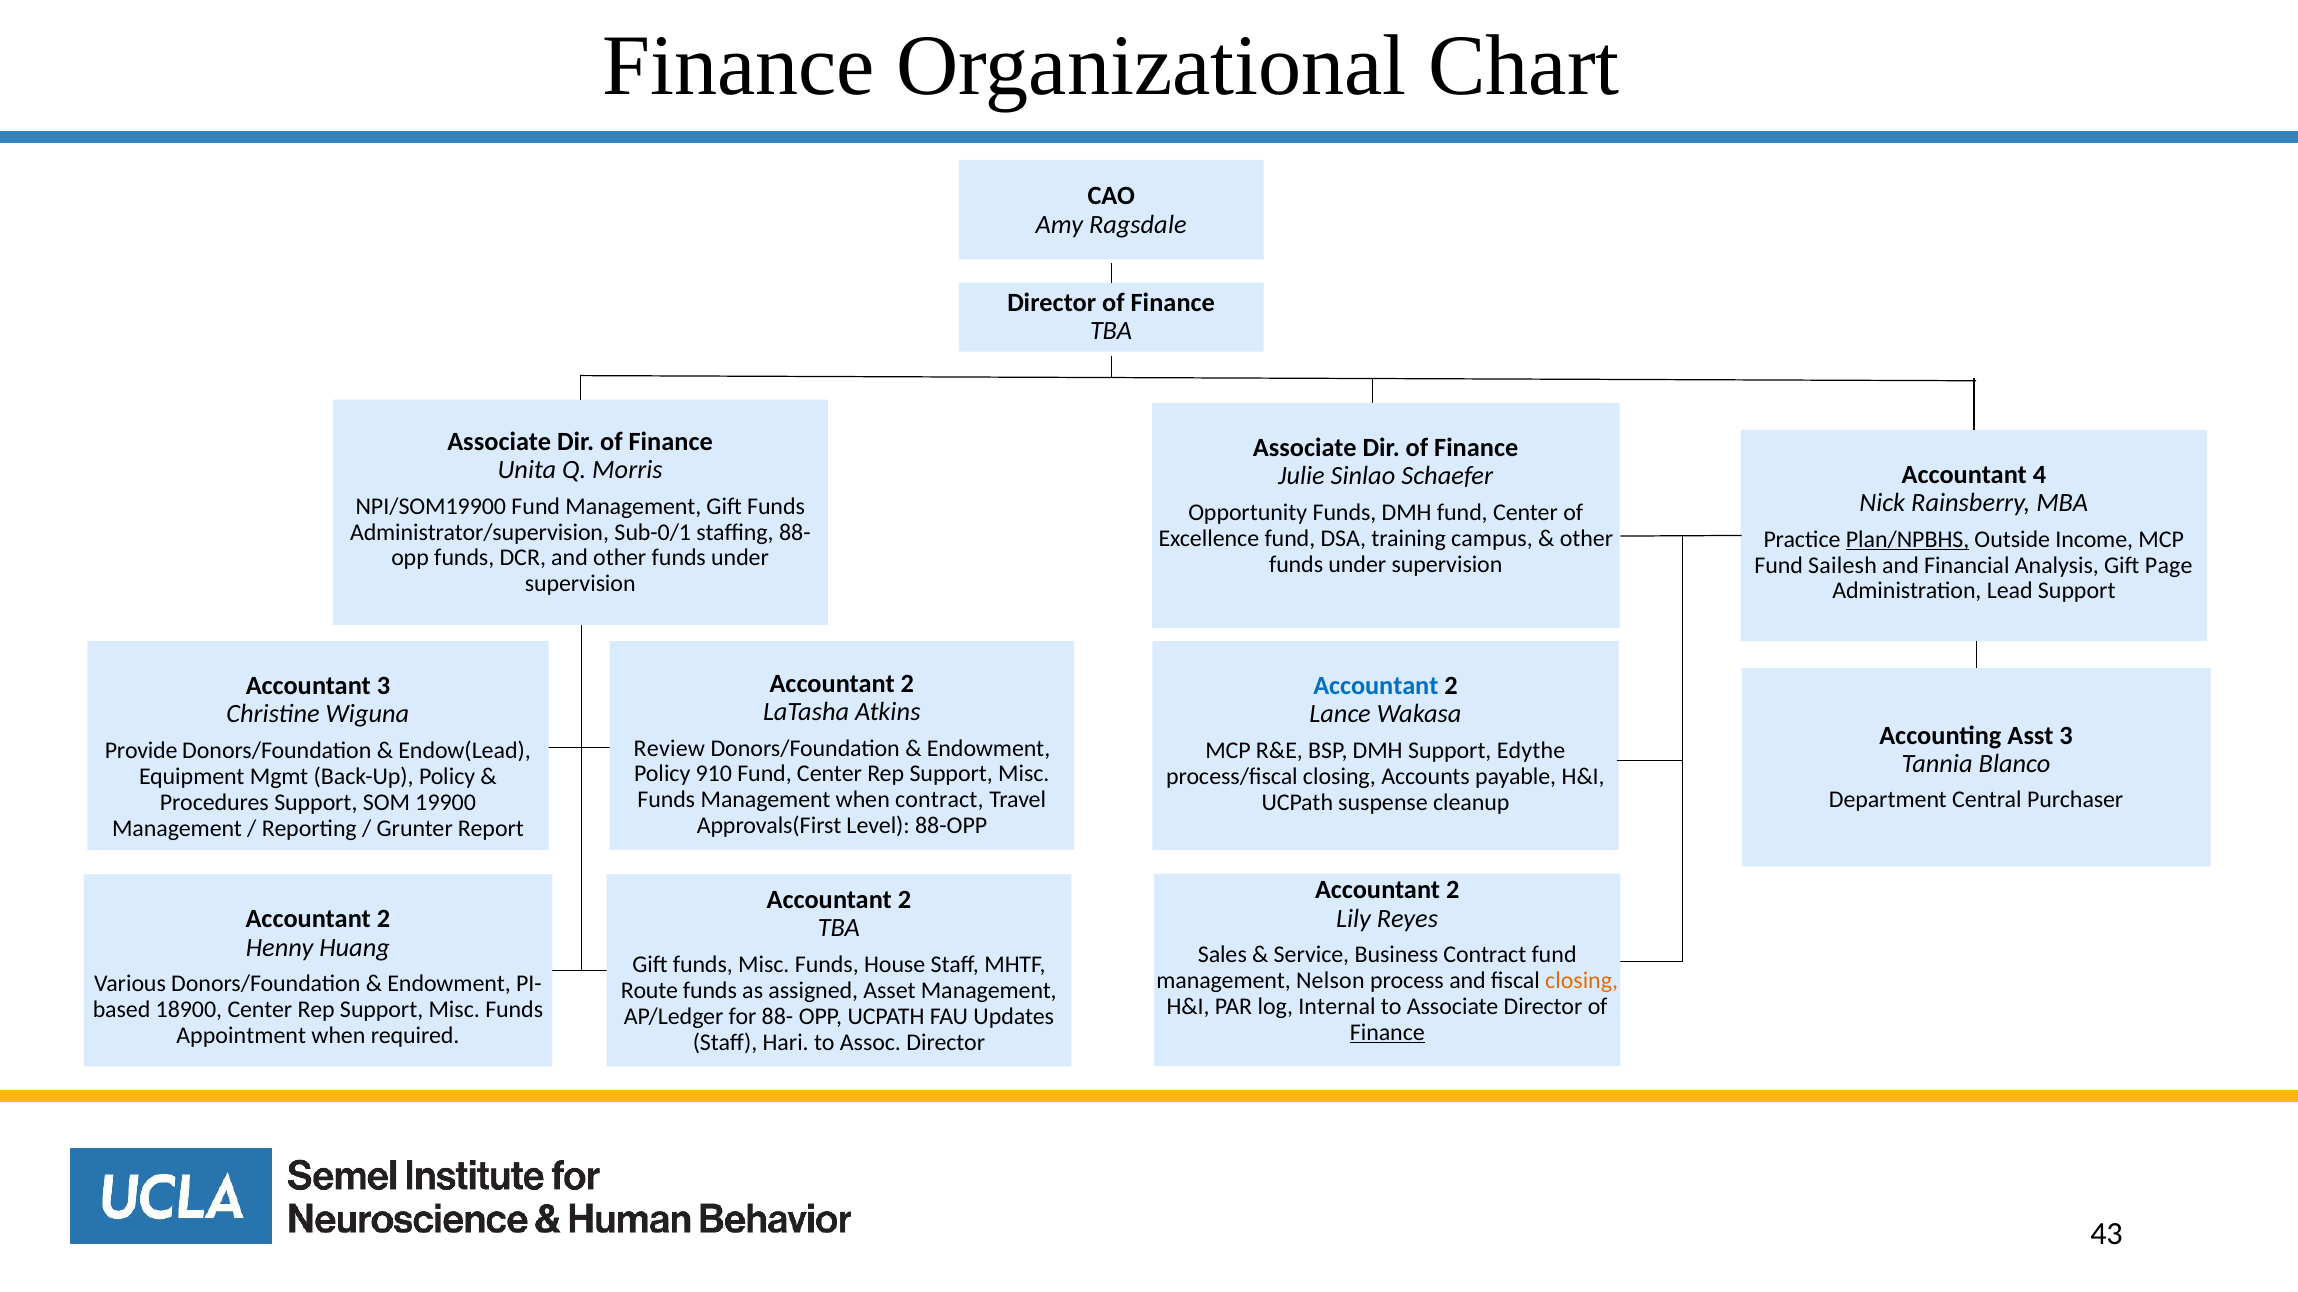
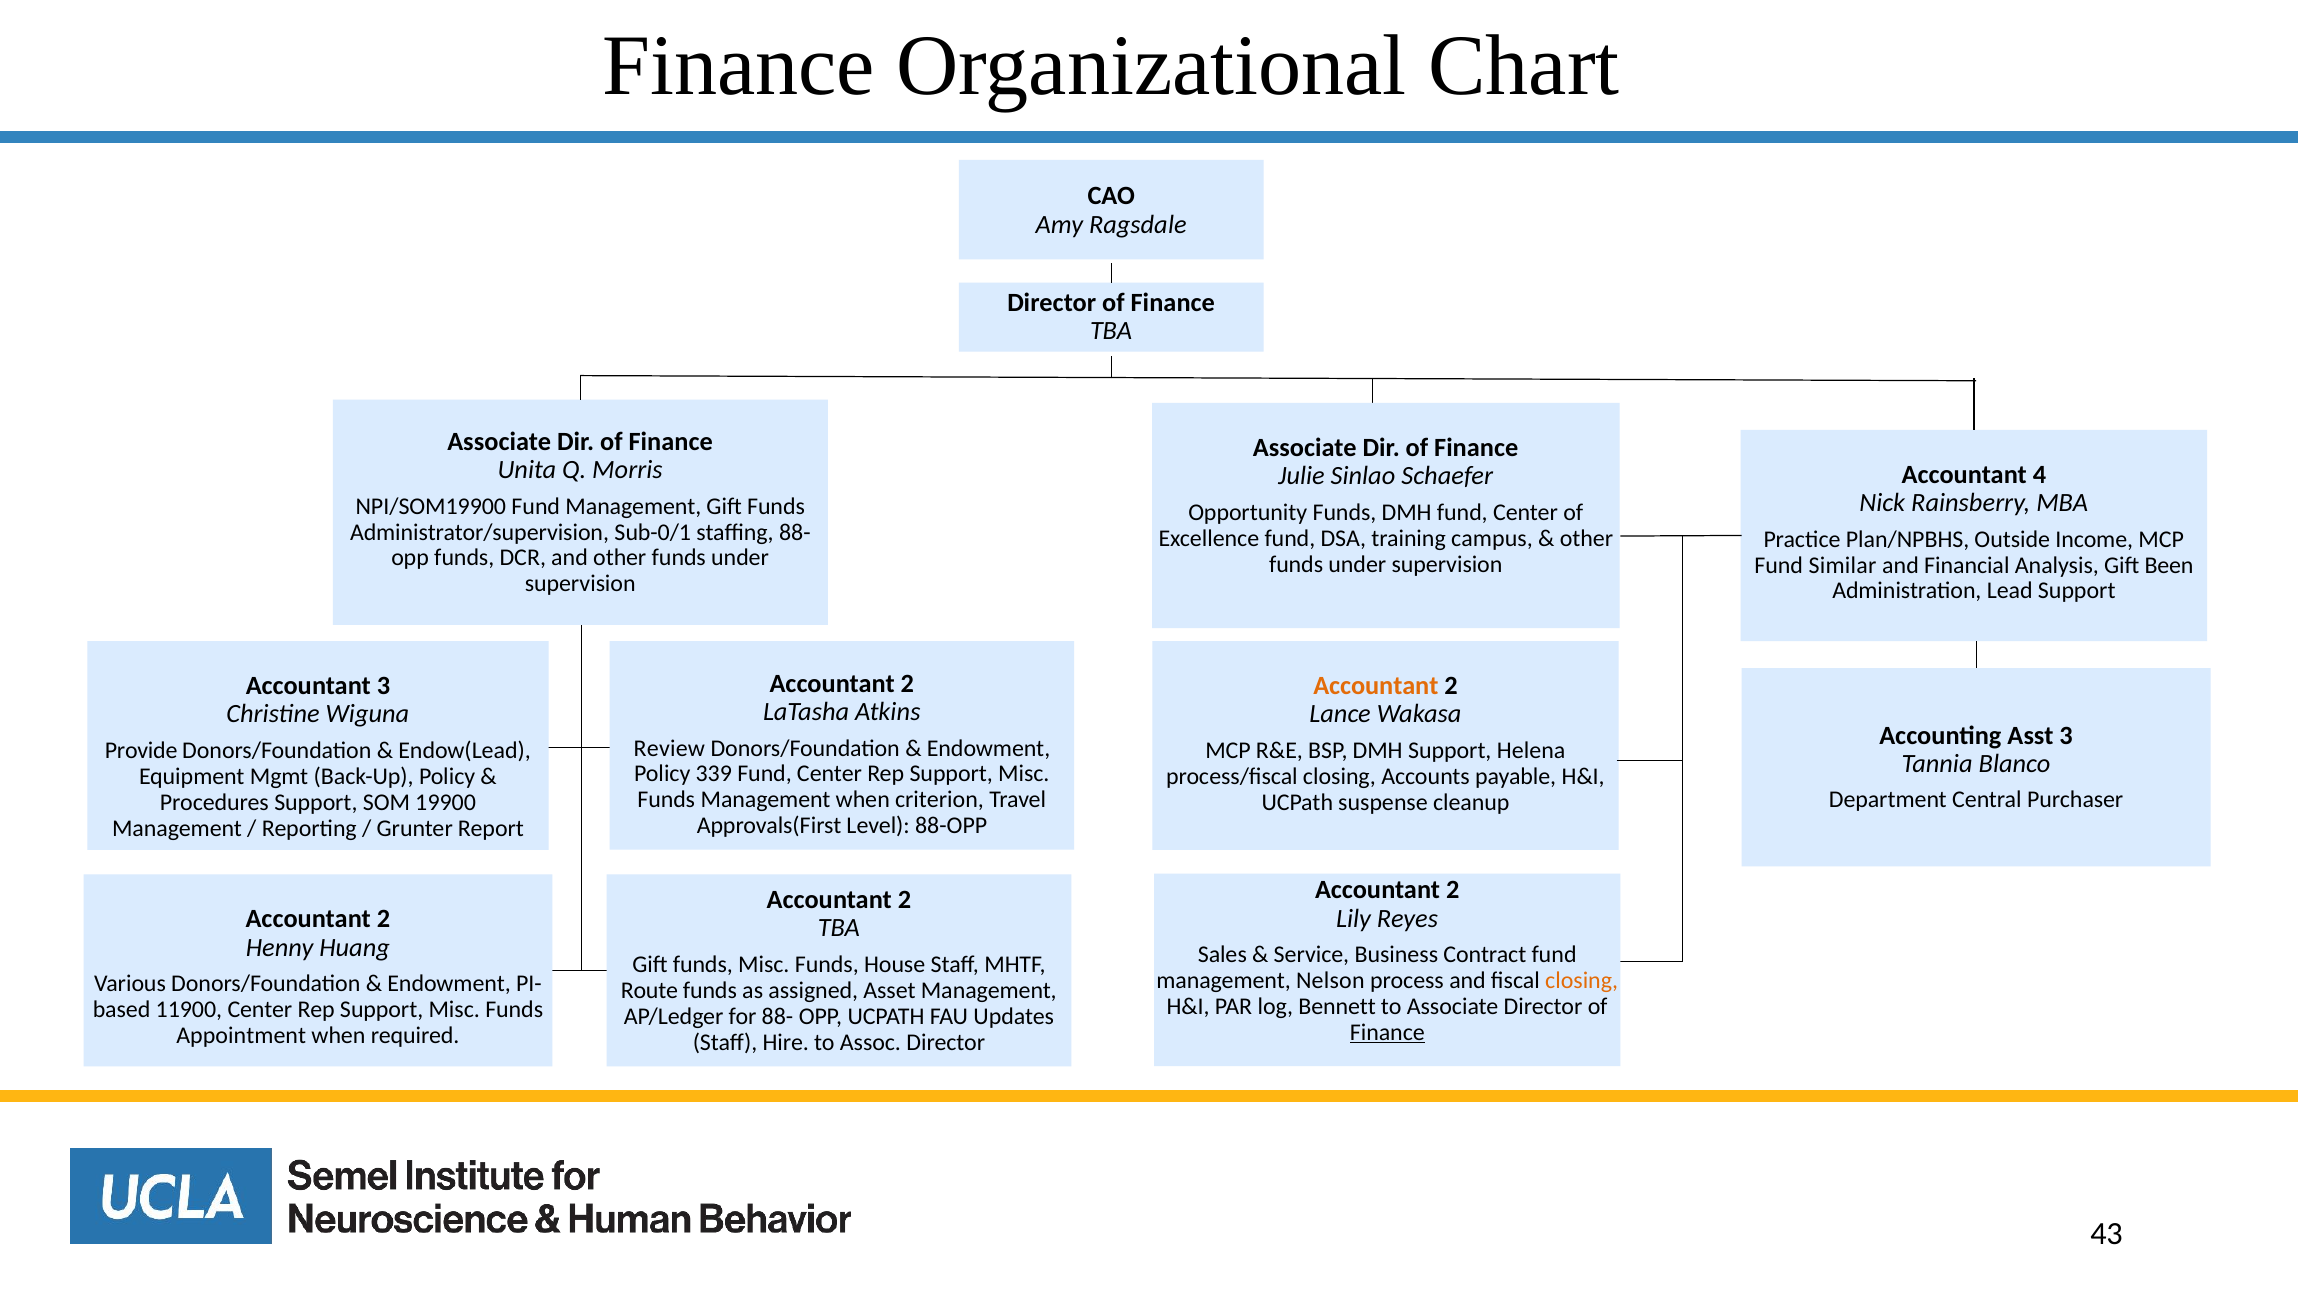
Plan/NPBHS underline: present -> none
Sailesh: Sailesh -> Similar
Page: Page -> Been
Accountant at (1376, 686) colour: blue -> orange
Edythe: Edythe -> Helena
910: 910 -> 339
when contract: contract -> criterion
Internal: Internal -> Bennett
18900: 18900 -> 11900
Hari: Hari -> Hire
